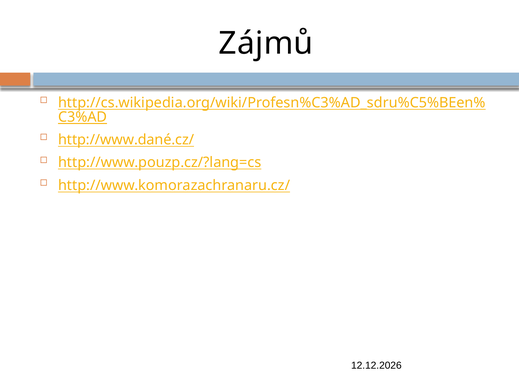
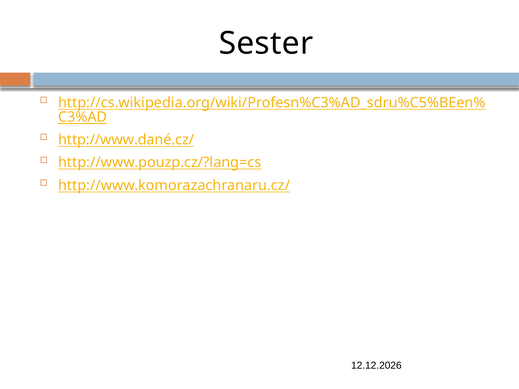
Zájmů: Zájmů -> Sester
